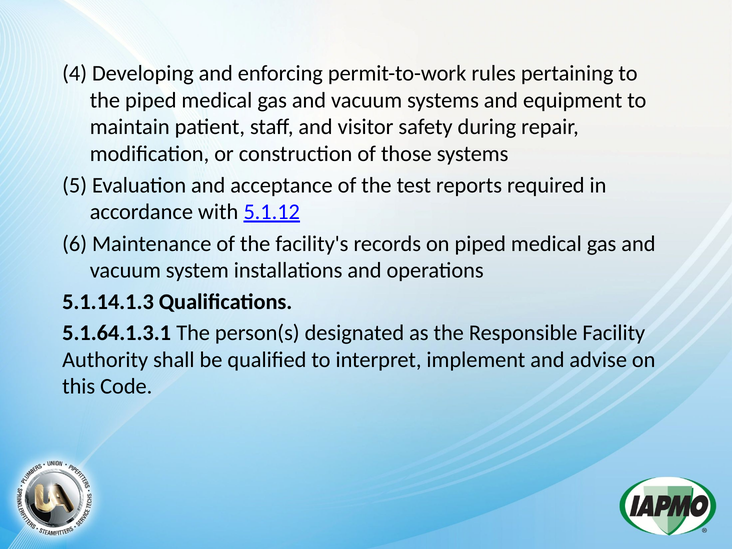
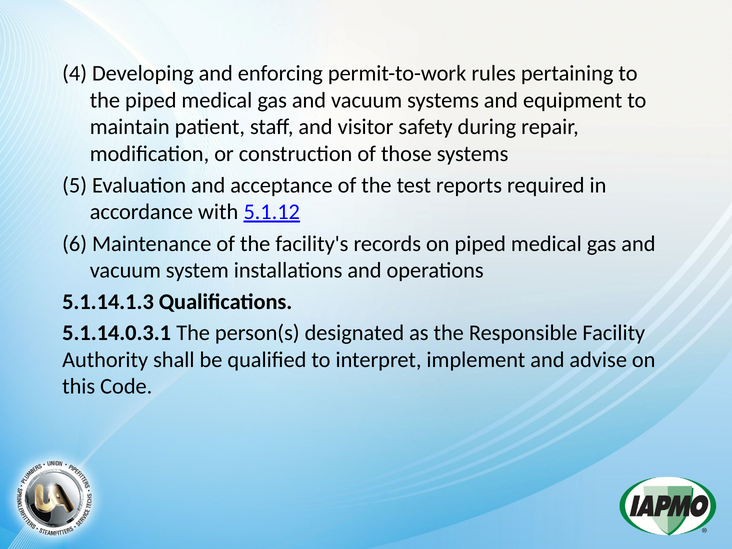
5.1.64.1.3.1: 5.1.64.1.3.1 -> 5.1.14.0.3.1
